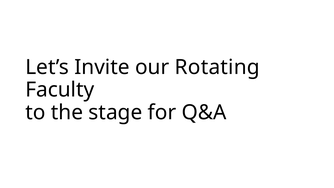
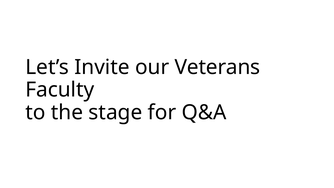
Rotating: Rotating -> Veterans
